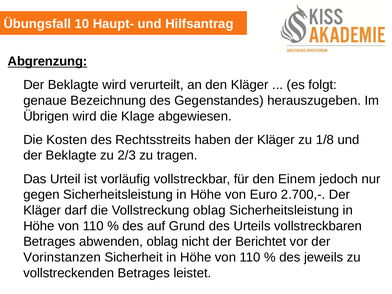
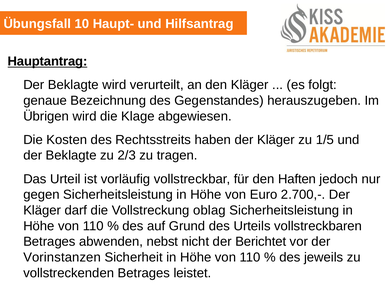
Abgrenzung: Abgrenzung -> Hauptantrag
1/8: 1/8 -> 1/5
Einem: Einem -> Haften
abwenden oblag: oblag -> nebst
